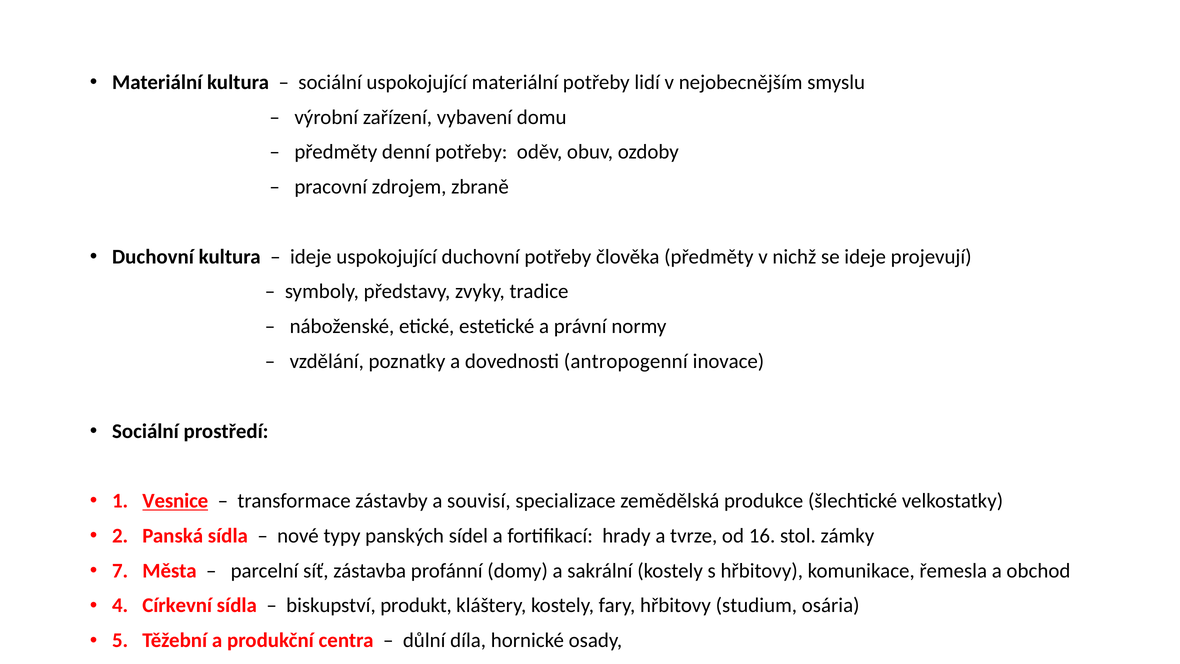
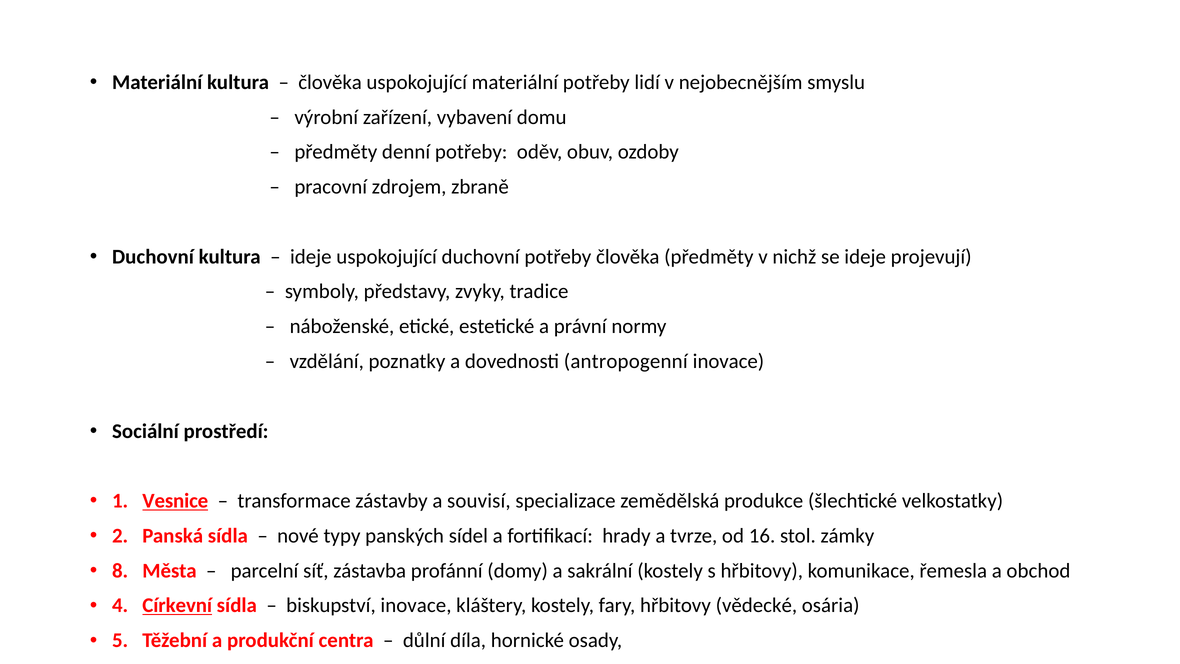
sociální at (330, 82): sociální -> člověka
7: 7 -> 8
Církevní underline: none -> present
biskupství produkt: produkt -> inovace
studium: studium -> vědecké
